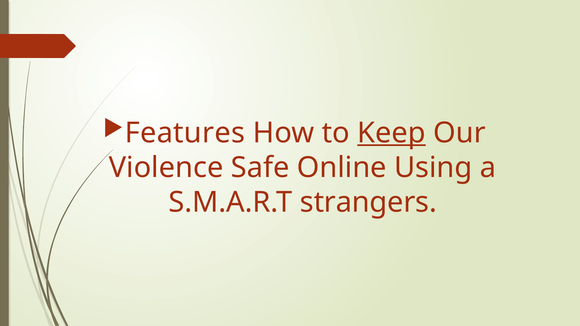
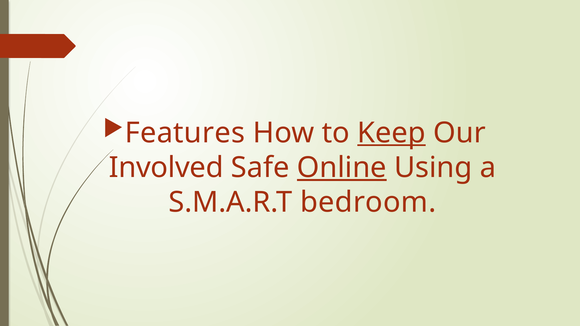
Violence: Violence -> Involved
Online underline: none -> present
strangers: strangers -> bedroom
